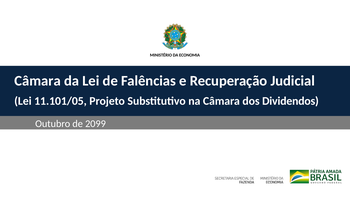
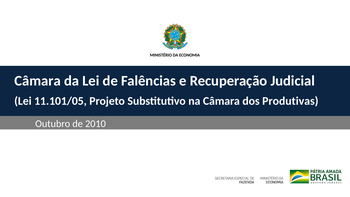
Dividendos: Dividendos -> Produtivas
2099: 2099 -> 2010
